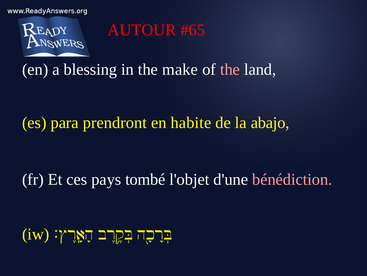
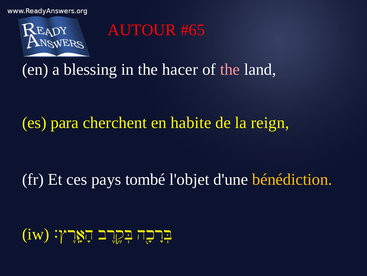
make: make -> hacer
prendront: prendront -> cherchent
abajo: abajo -> reign
bénédiction colour: pink -> yellow
